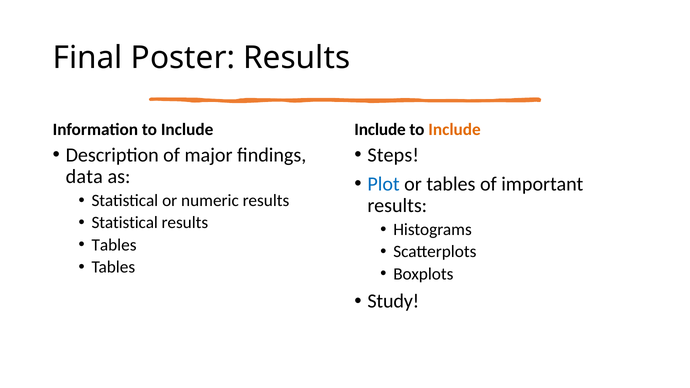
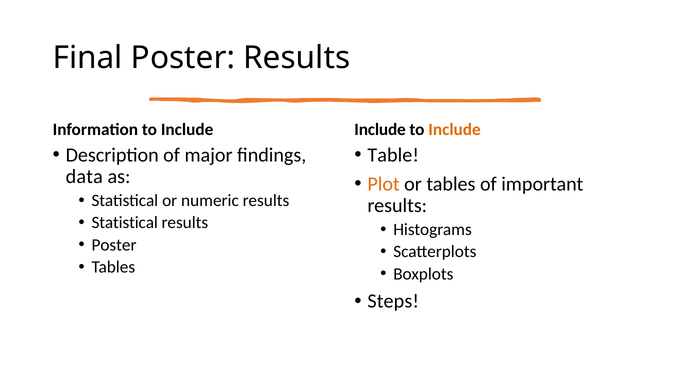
Steps: Steps -> Table
Plot colour: blue -> orange
Tables at (114, 245): Tables -> Poster
Study: Study -> Steps
